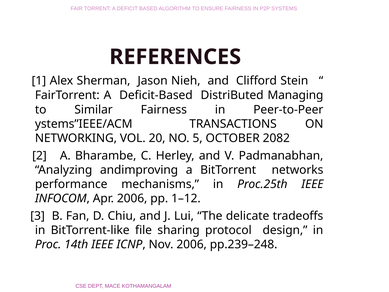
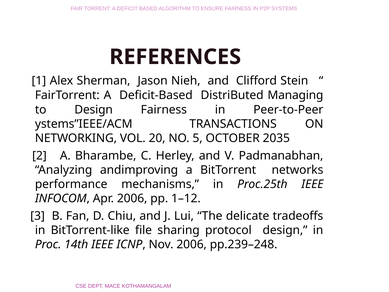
to Similar: Similar -> Design
2082: 2082 -> 2035
